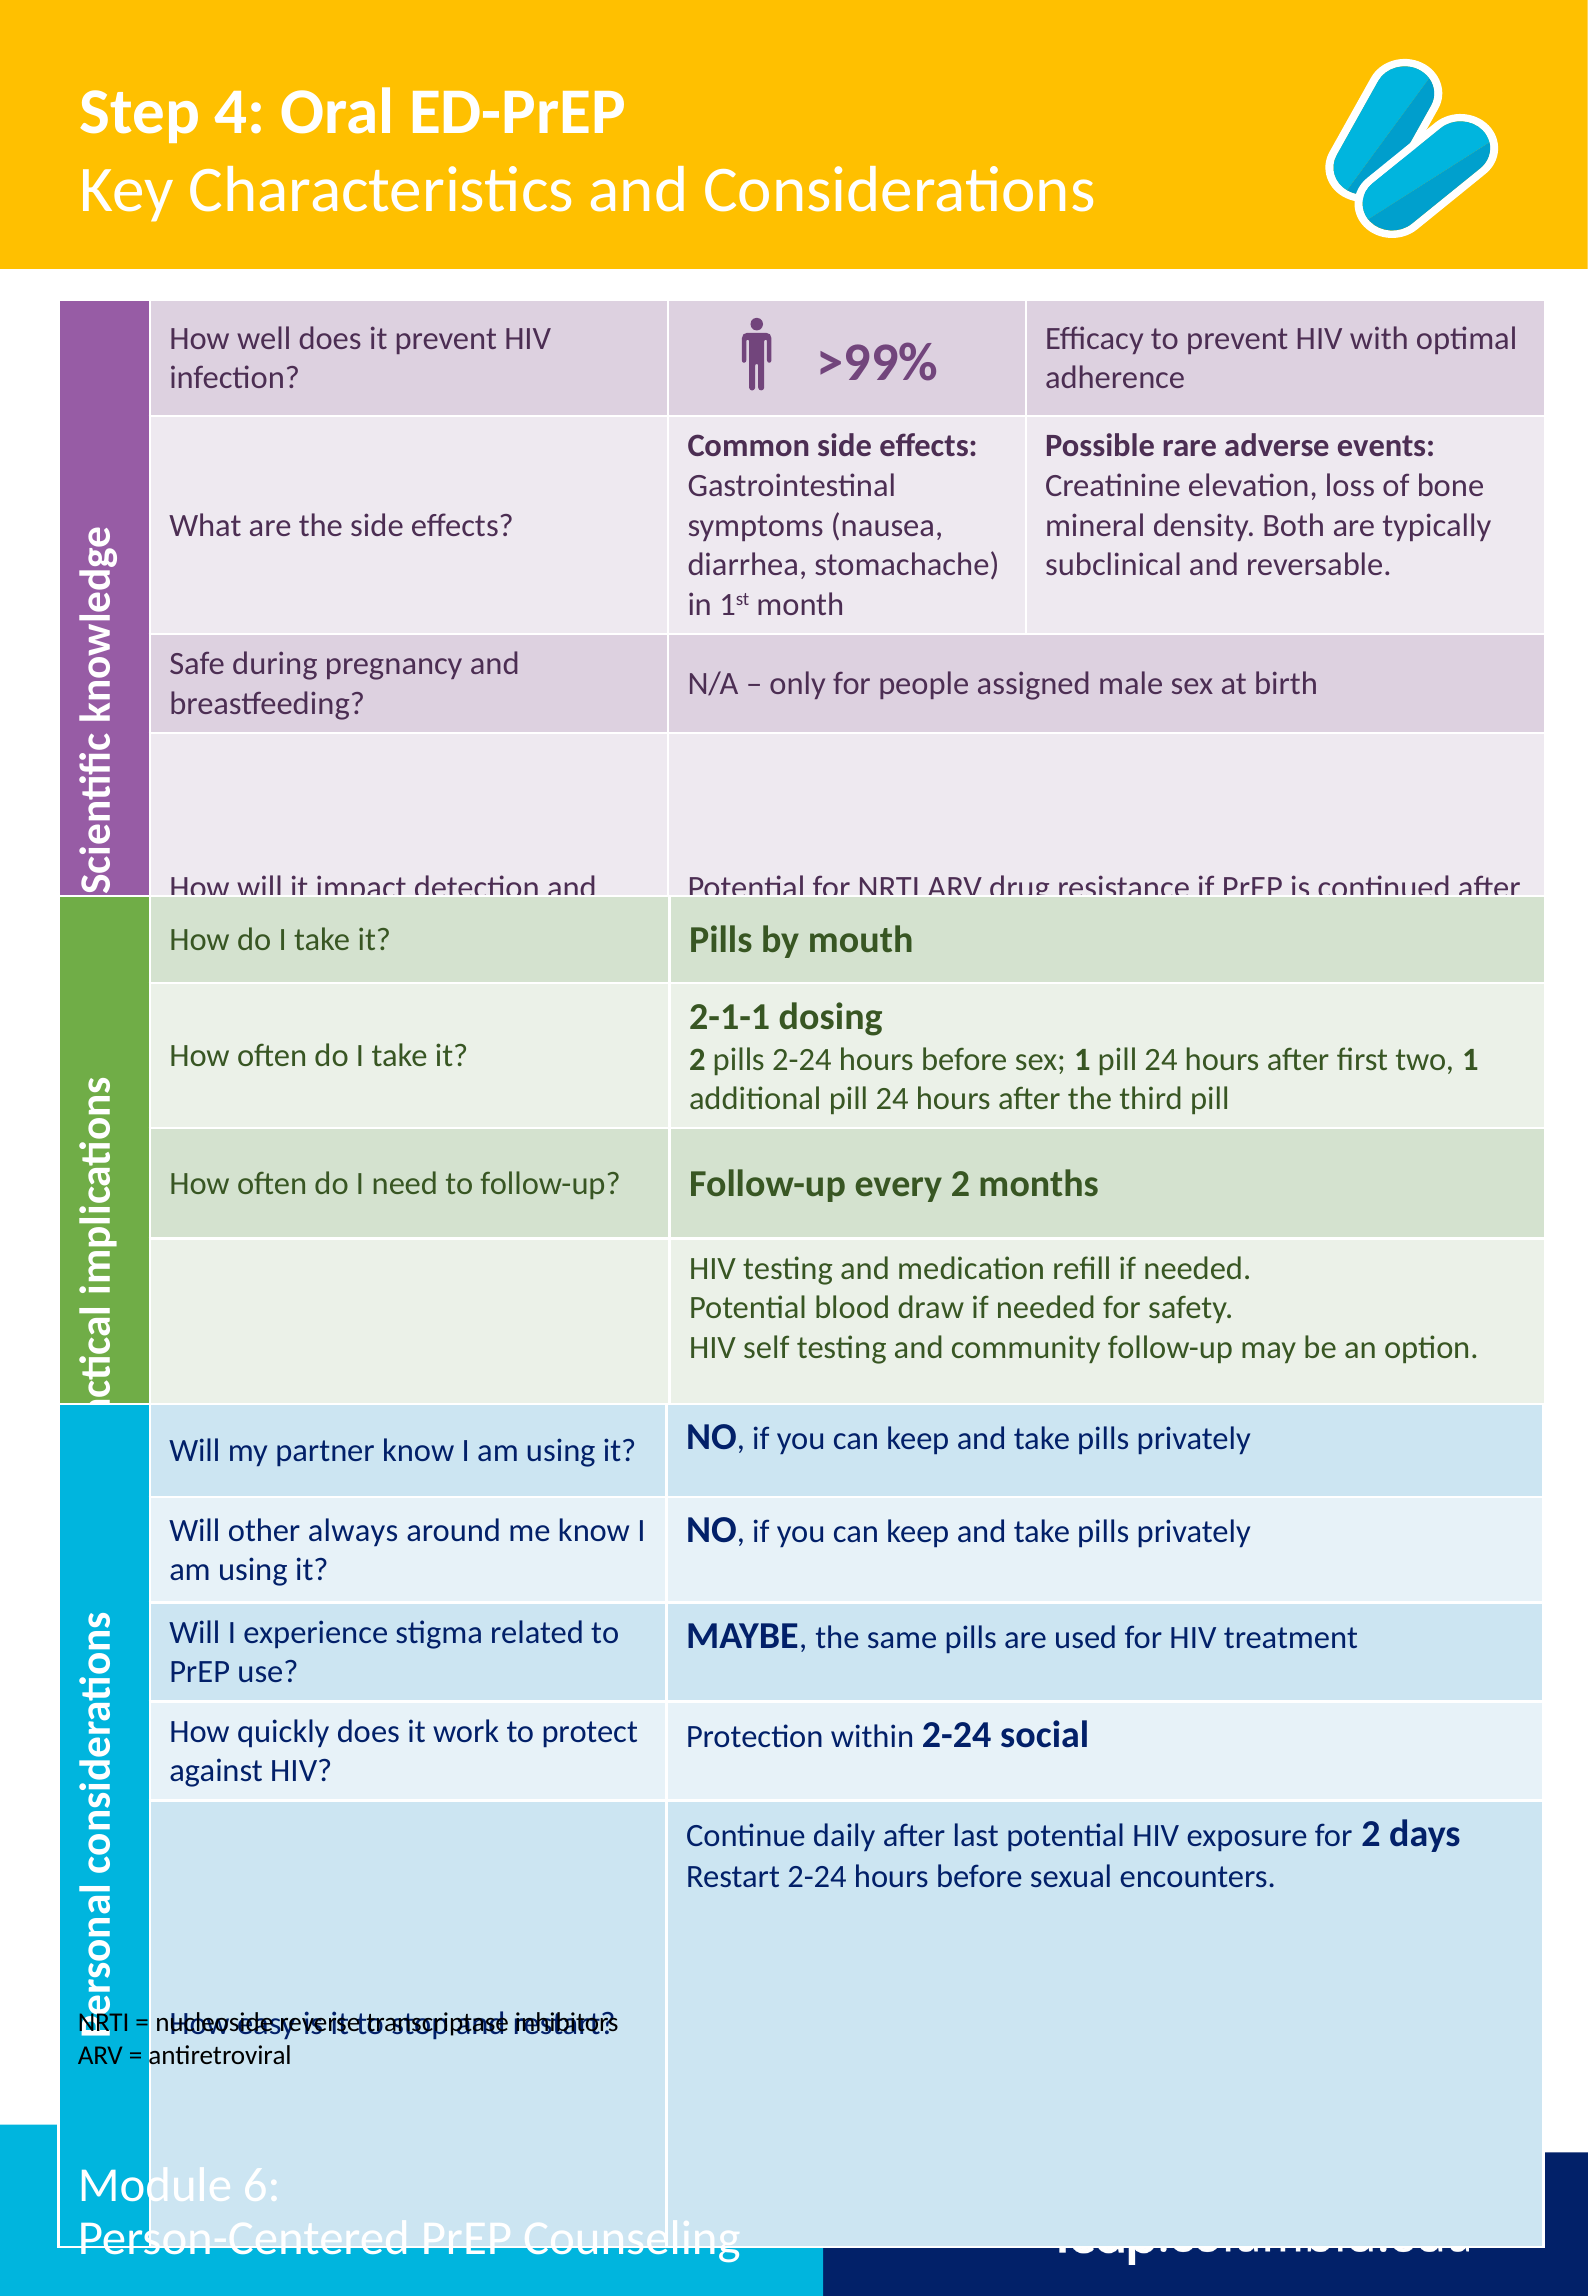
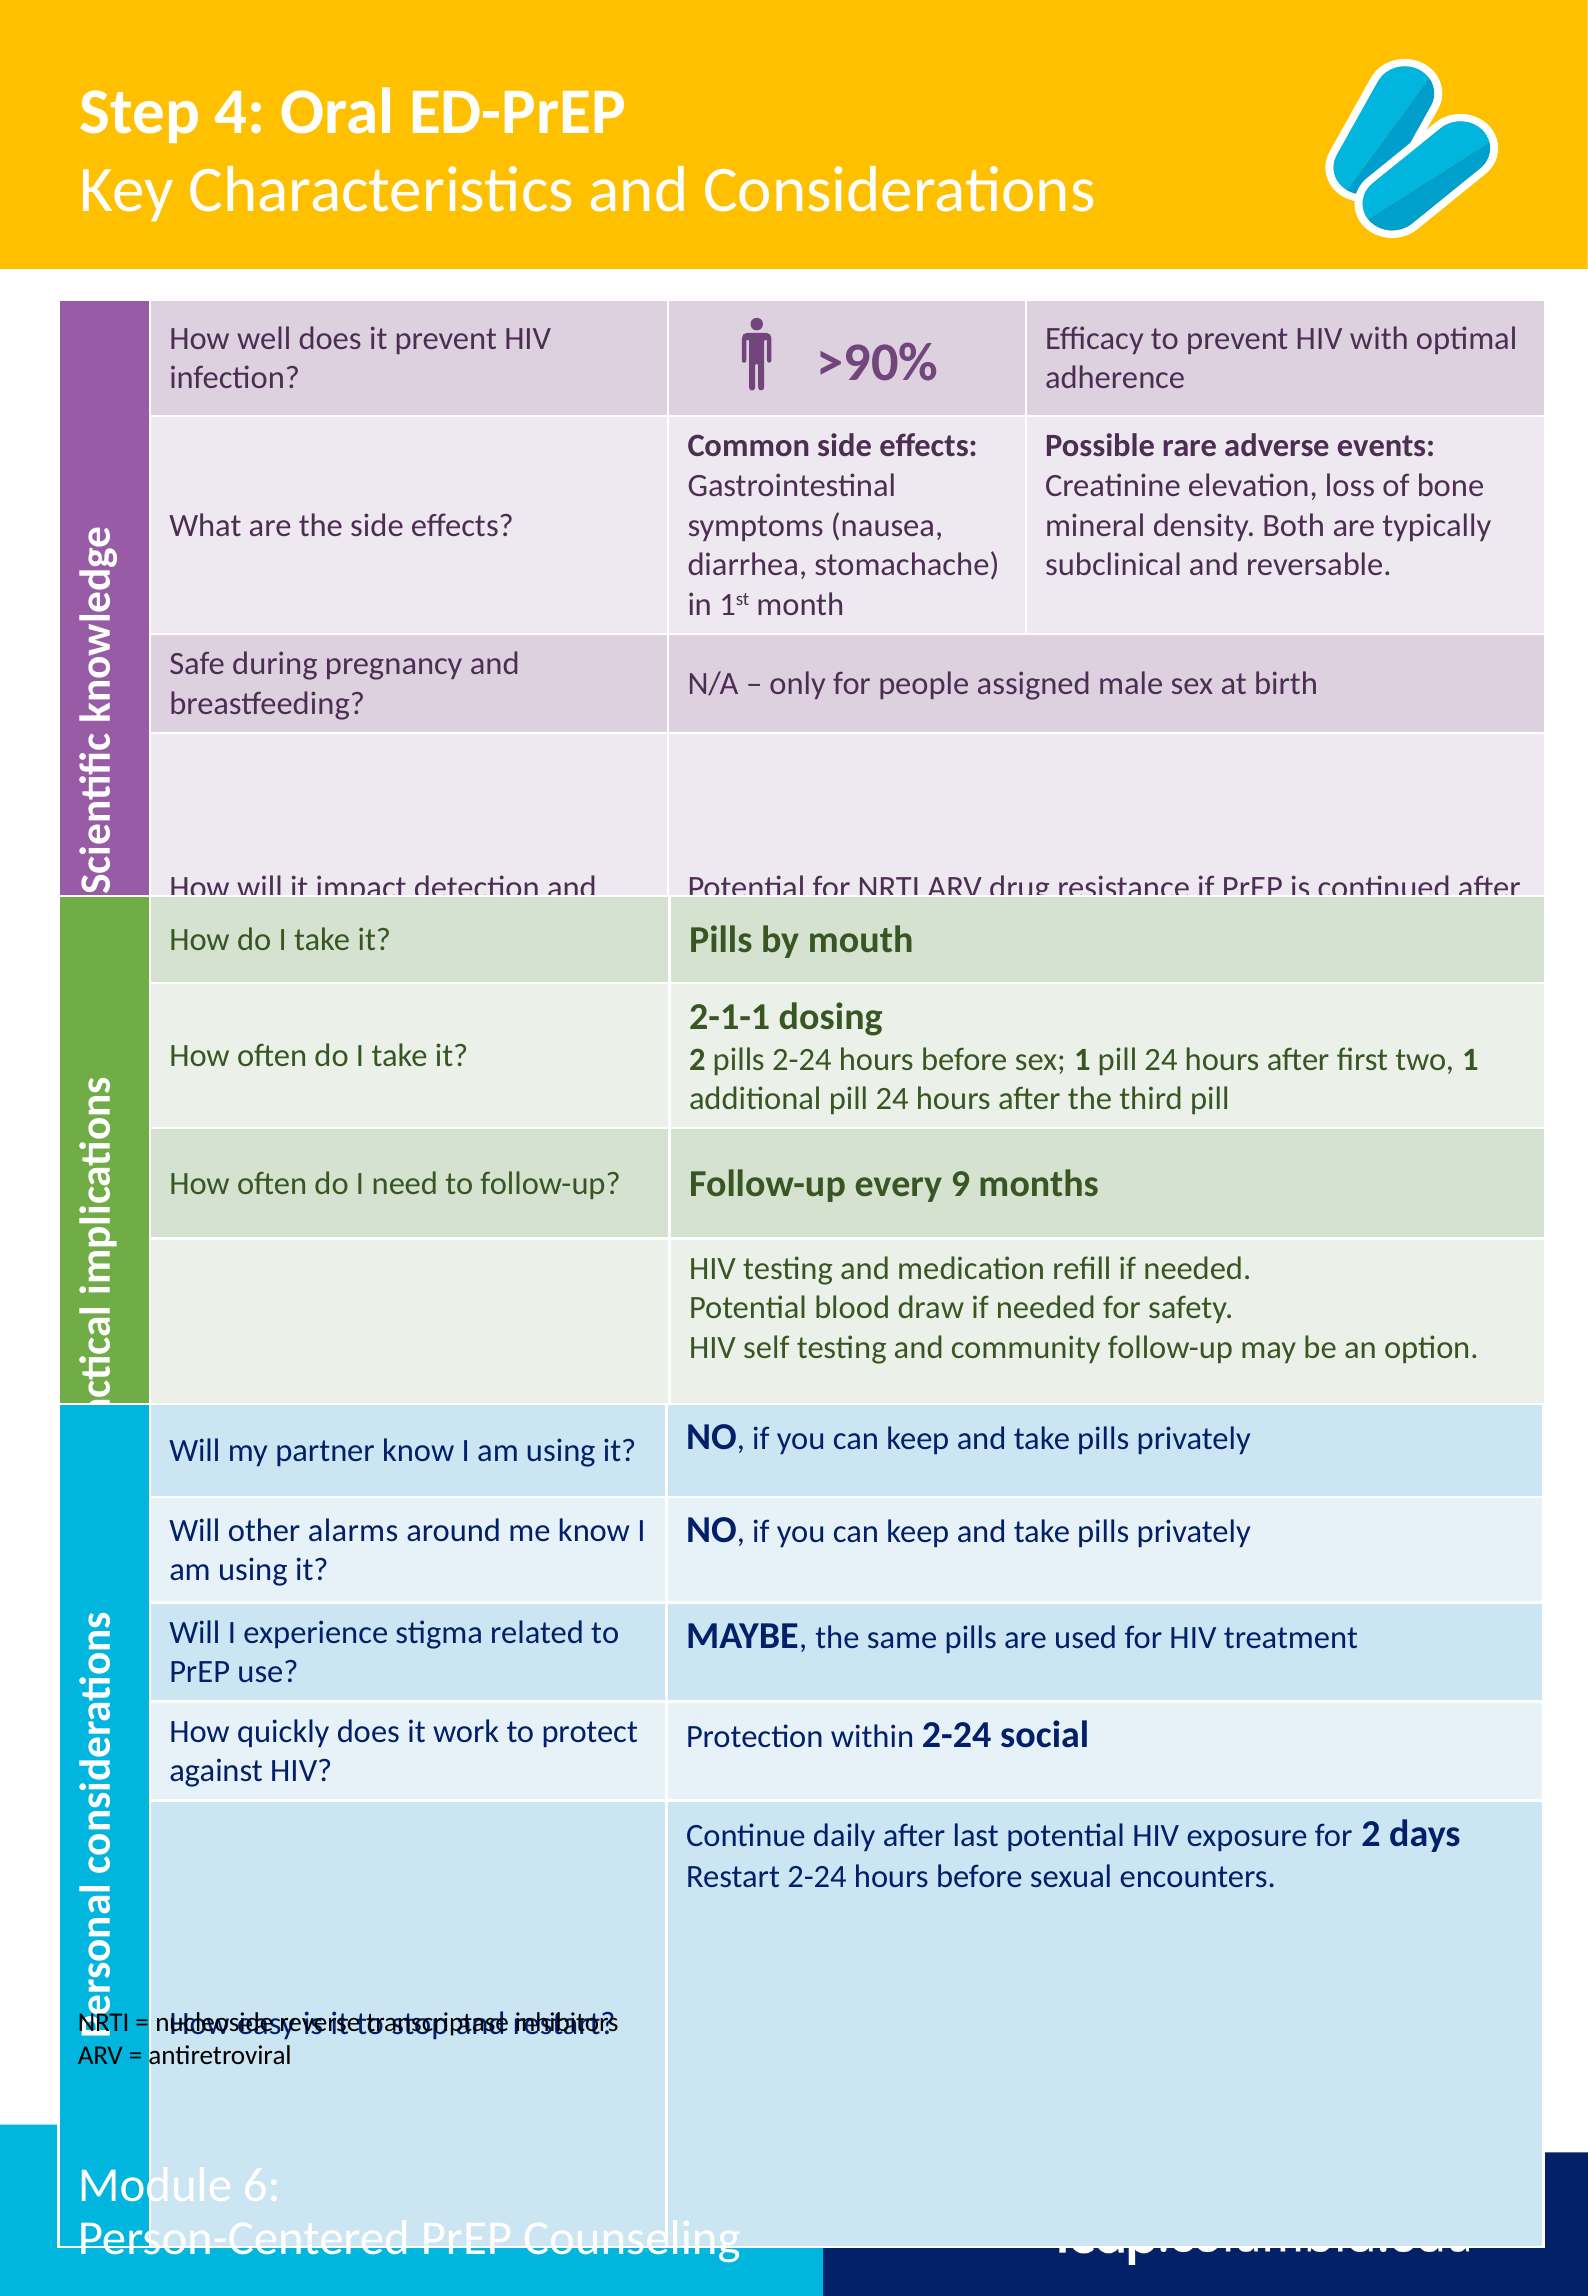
>99%: >99% -> >90%
every 2: 2 -> 9
always: always -> alarms
